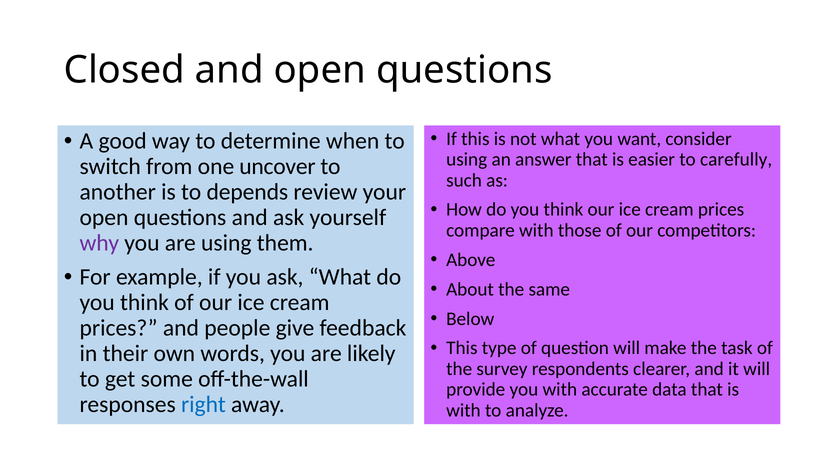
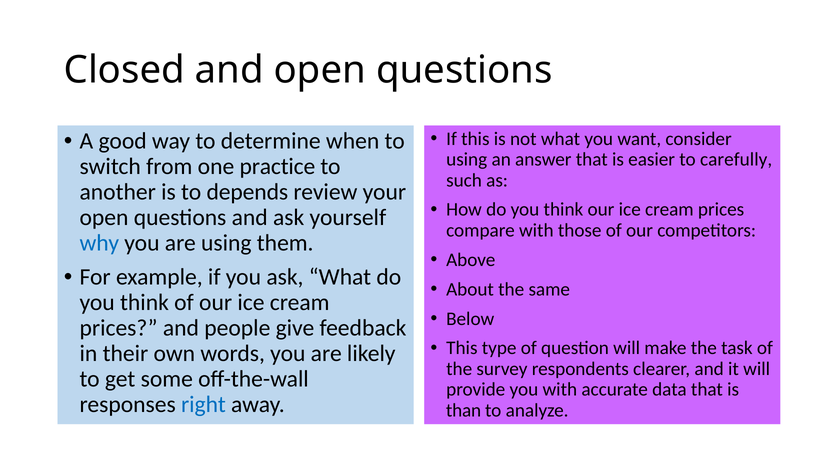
uncover: uncover -> practice
why colour: purple -> blue
with at (463, 411): with -> than
